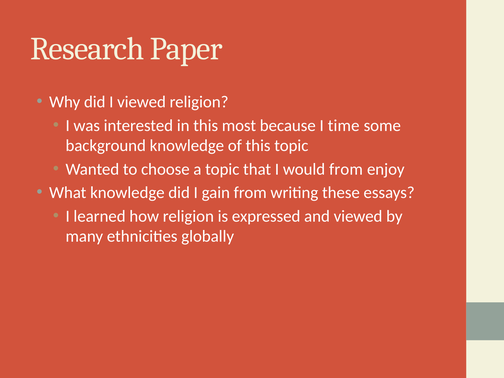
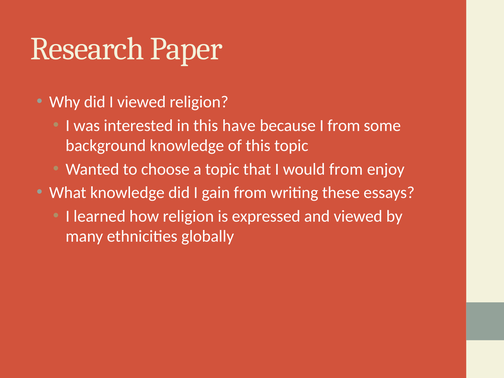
most: most -> have
I time: time -> from
